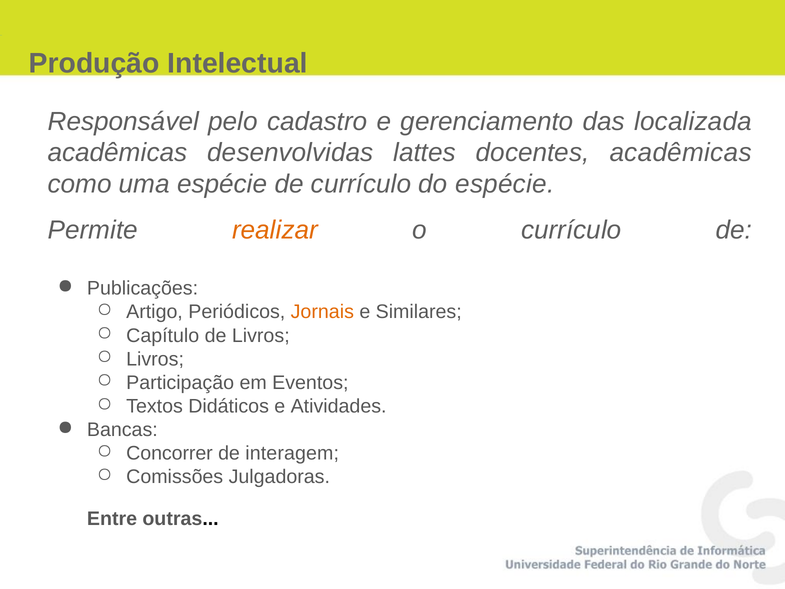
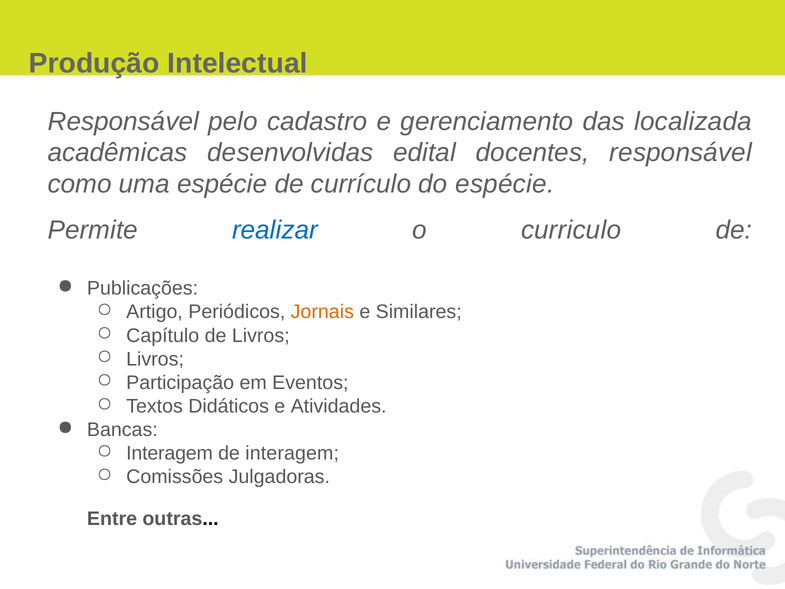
lattes: lattes -> edital
docentes acadêmicas: acadêmicas -> responsável
realizar colour: orange -> blue
o currículo: currículo -> curriculo
Concorrer at (170, 453): Concorrer -> Interagem
